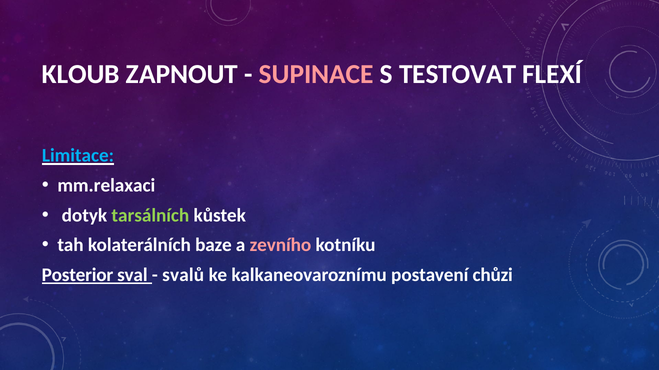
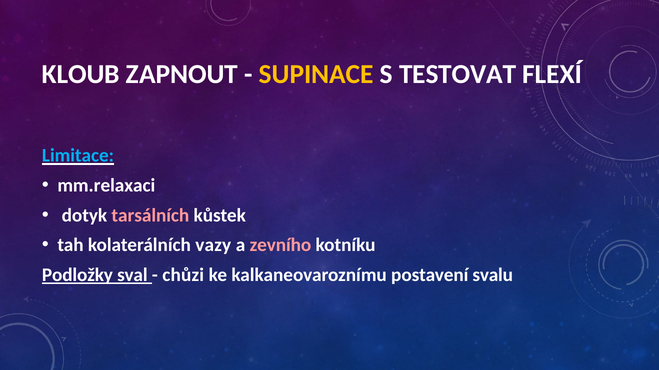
SUPINACE colour: pink -> yellow
tarsálních colour: light green -> pink
baze: baze -> vazy
Posterior: Posterior -> Podložky
svalů: svalů -> chůzi
chůzi: chůzi -> svalu
